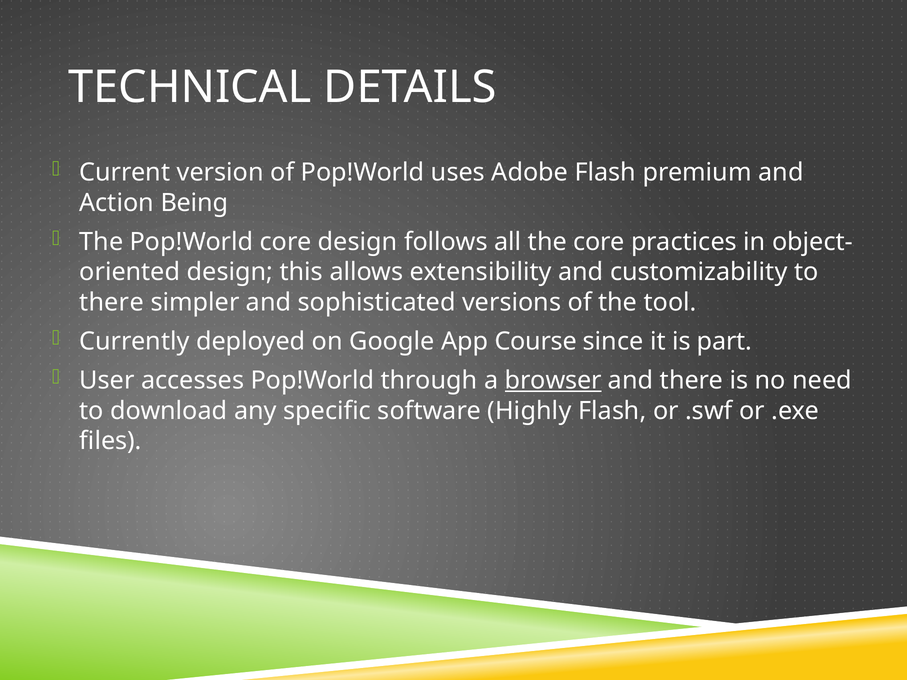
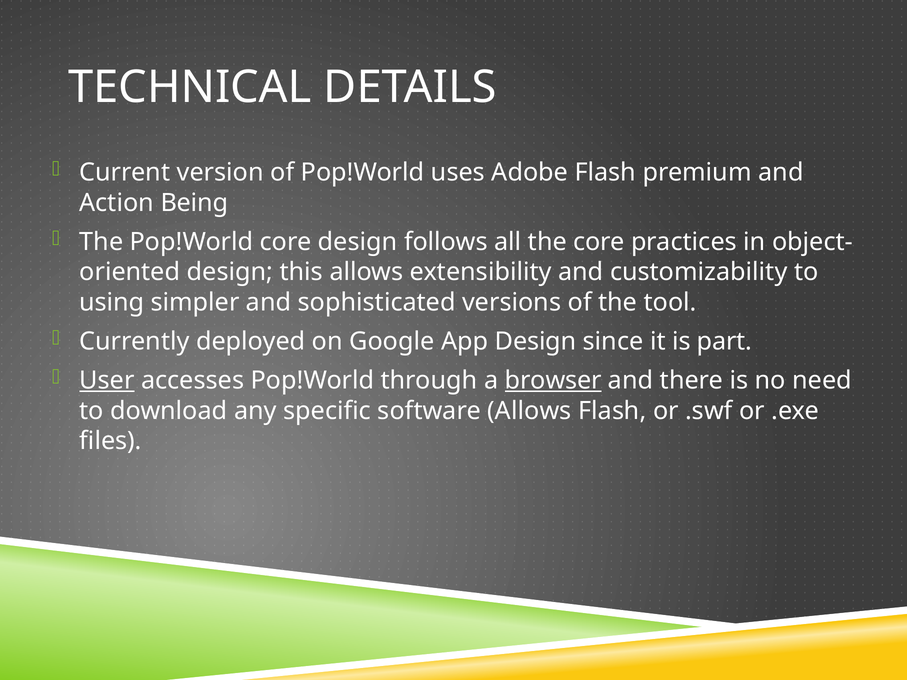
there at (112, 303): there -> using
App Course: Course -> Design
User underline: none -> present
software Highly: Highly -> Allows
